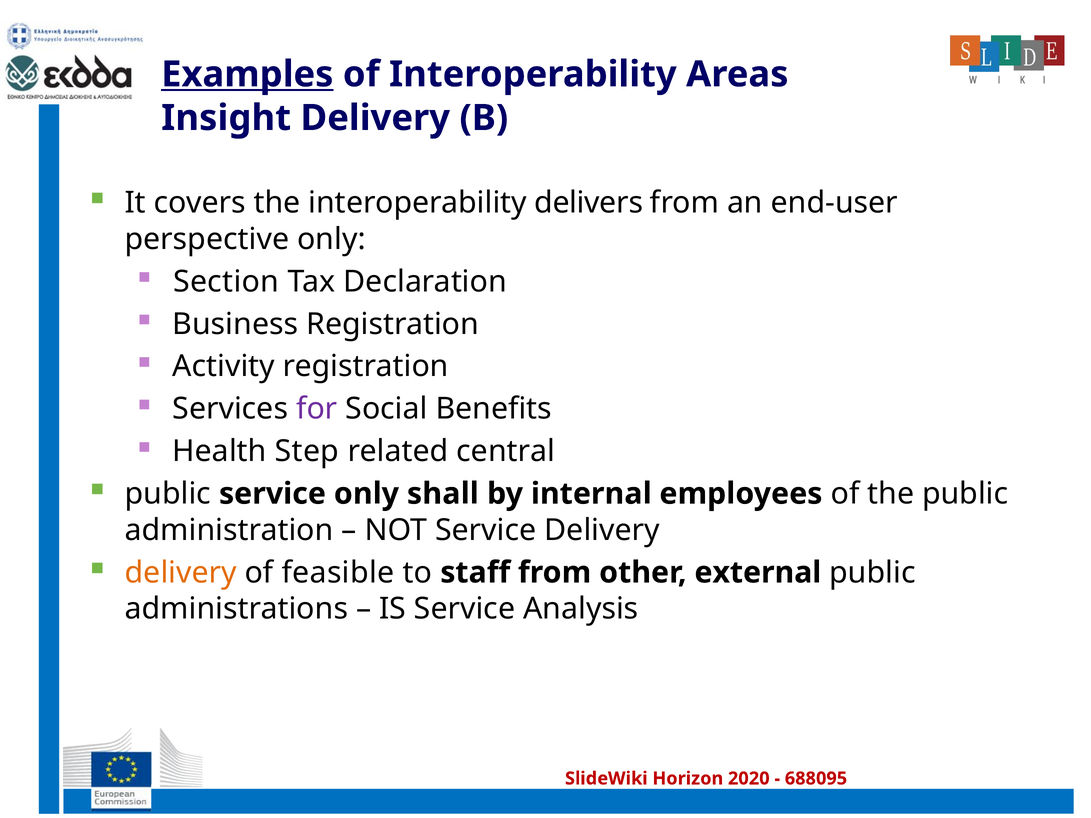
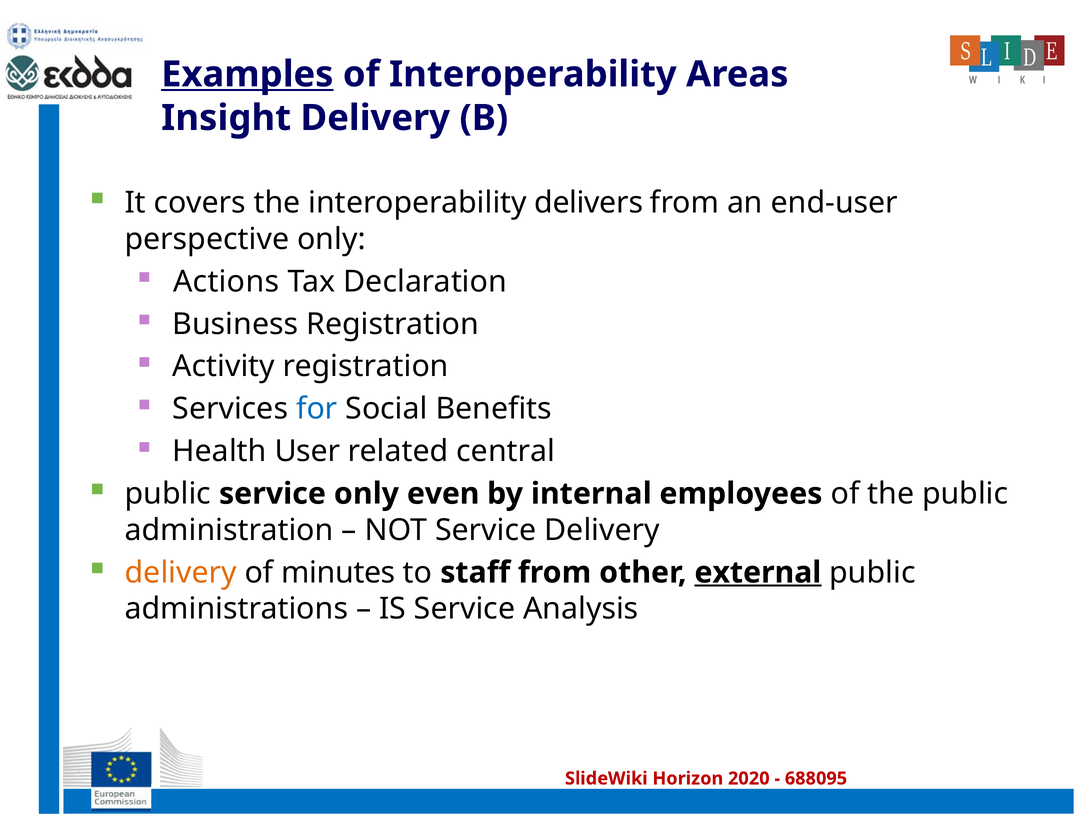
Section: Section -> Actions
for colour: purple -> blue
Step: Step -> User
shall: shall -> even
feasible: feasible -> minutes
external underline: none -> present
